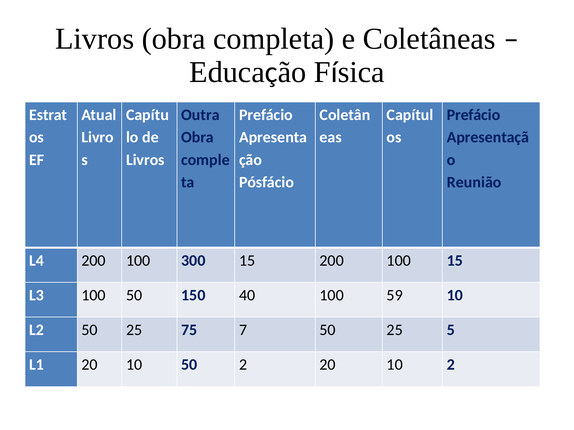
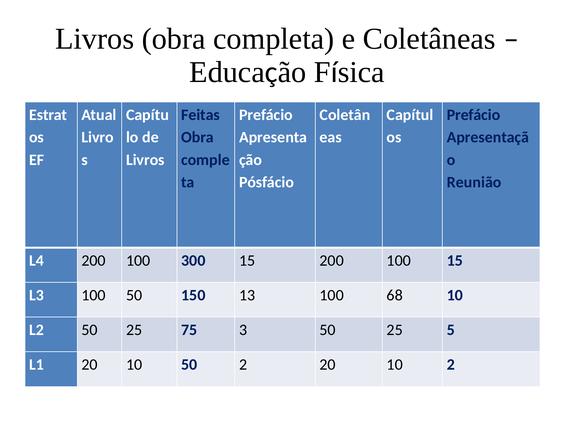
Outra: Outra -> Feitas
40: 40 -> 13
59: 59 -> 68
7: 7 -> 3
